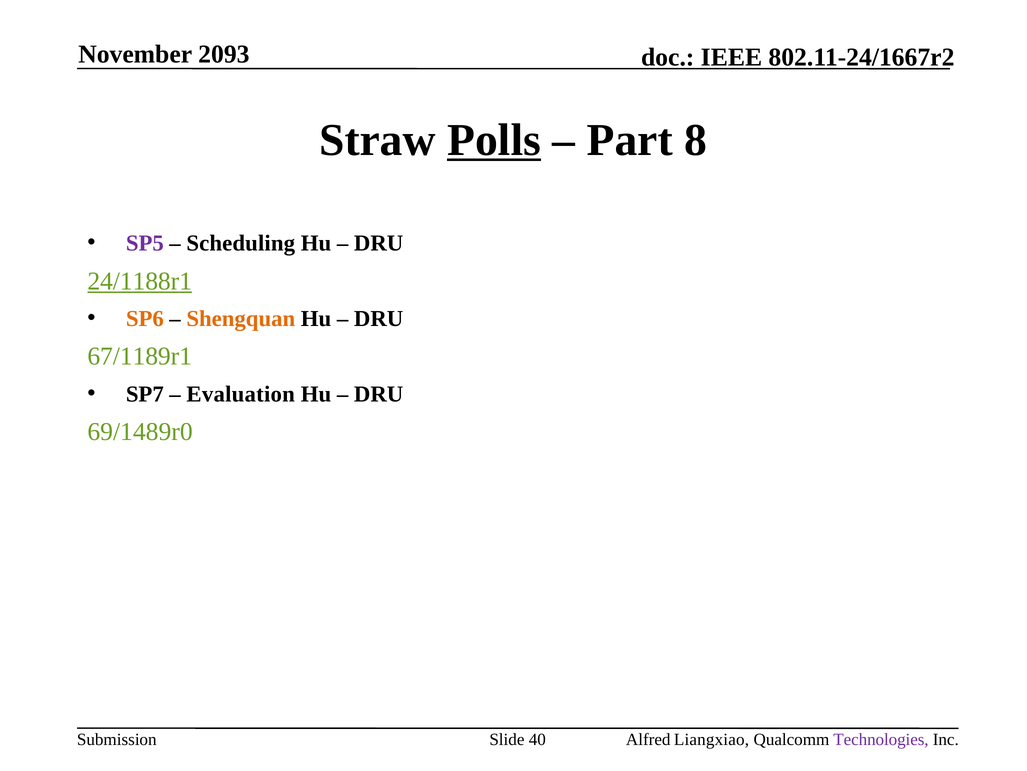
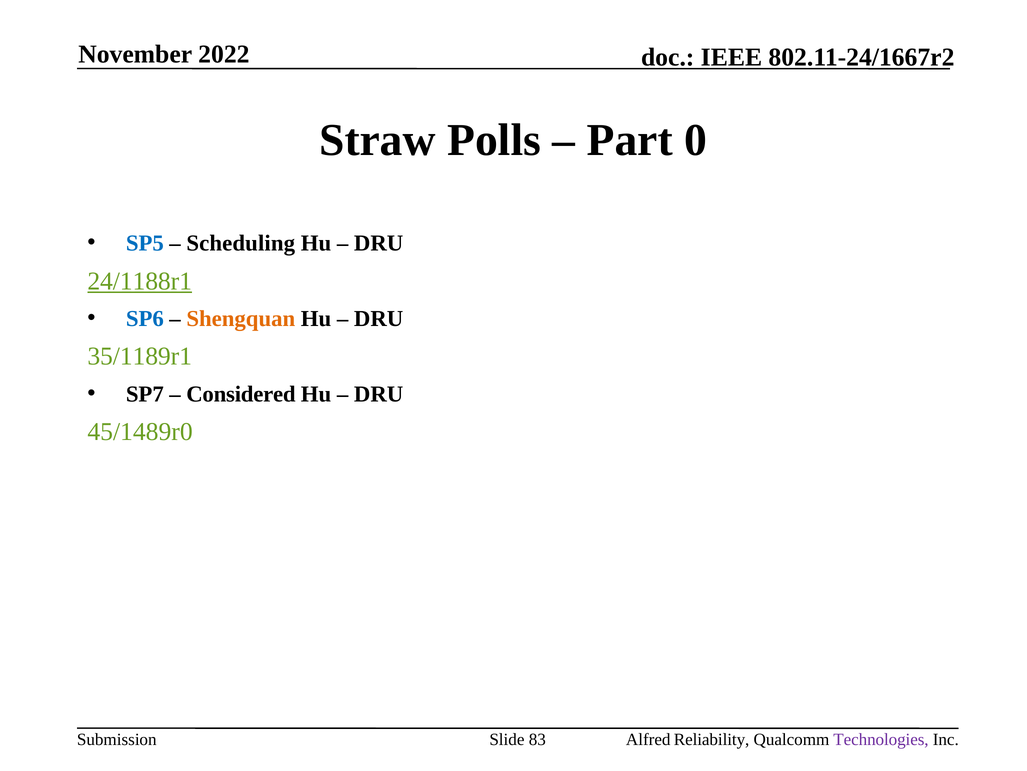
2093: 2093 -> 2022
Polls underline: present -> none
8: 8 -> 0
SP5 colour: purple -> blue
SP6 colour: orange -> blue
67/1189r1: 67/1189r1 -> 35/1189r1
Evaluation: Evaluation -> Considered
69/1489r0: 69/1489r0 -> 45/1489r0
40: 40 -> 83
Liangxiao: Liangxiao -> Reliability
